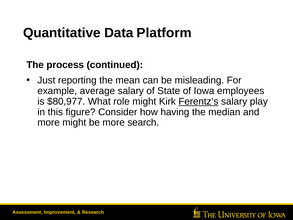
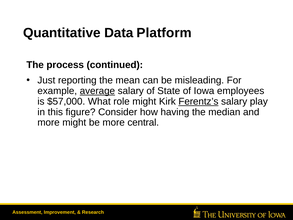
average underline: none -> present
$80,977: $80,977 -> $57,000
search: search -> central
